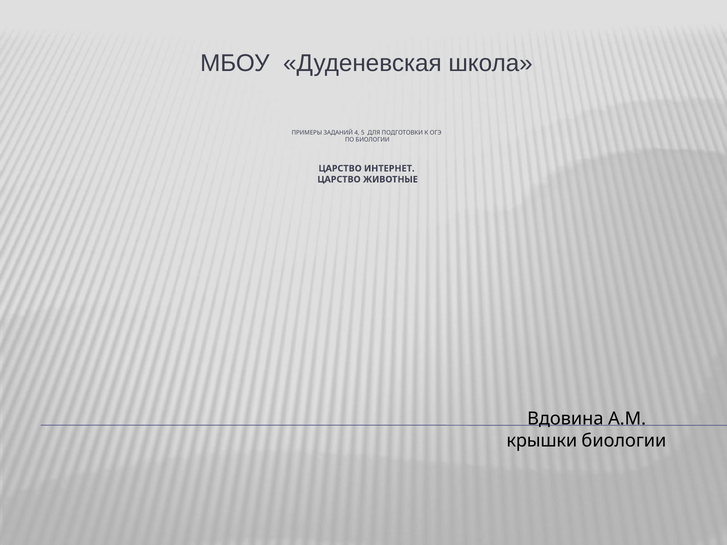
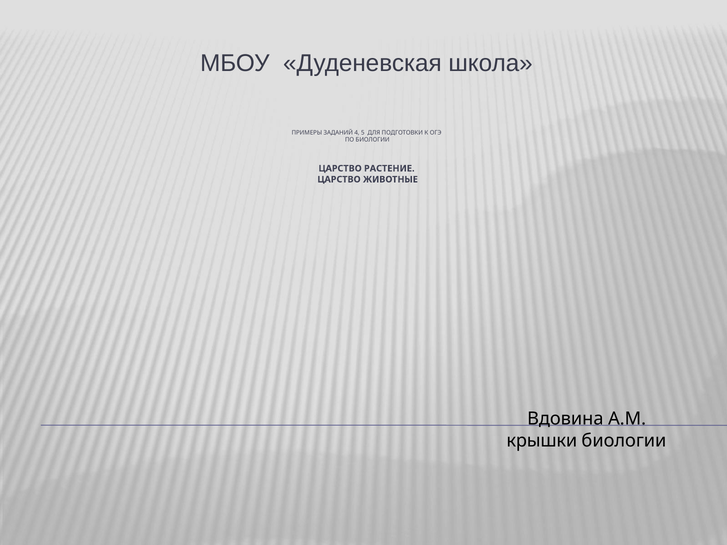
ИНТЕРНЕТ: ИНТЕРНЕТ -> РАСТЕНИЕ
